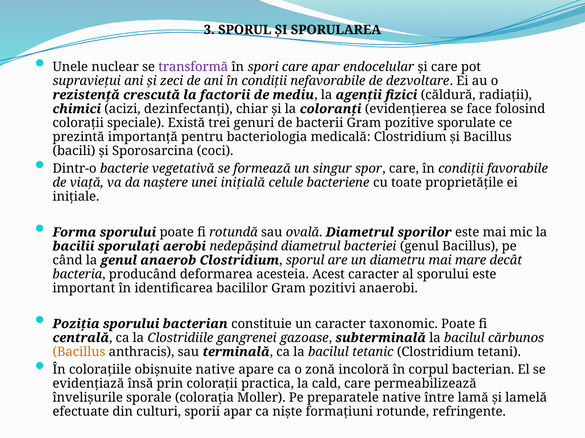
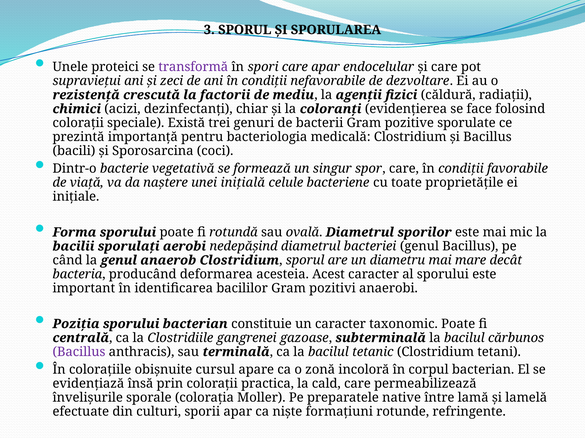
nuclear: nuclear -> proteici
Bacillus at (79, 352) colour: orange -> purple
obişnuite native: native -> cursul
